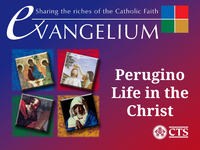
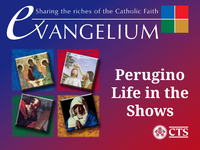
Christ: Christ -> Shows
